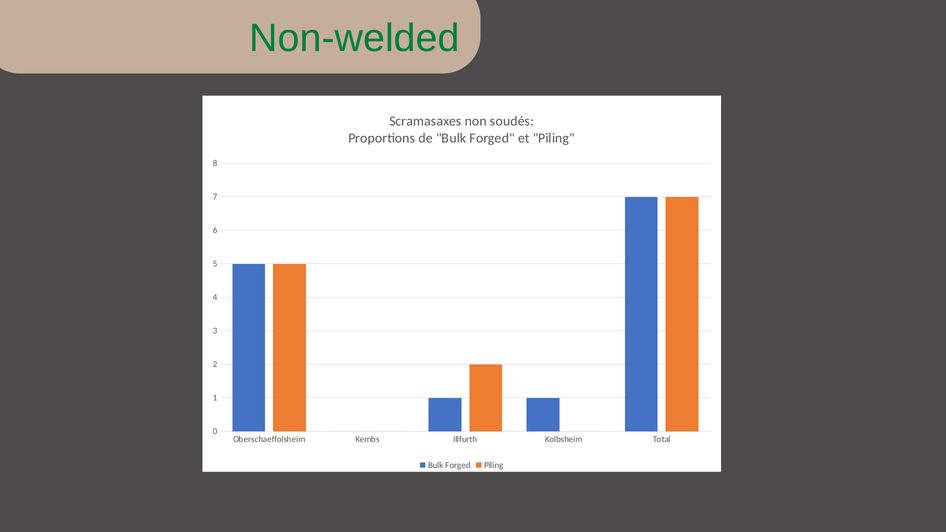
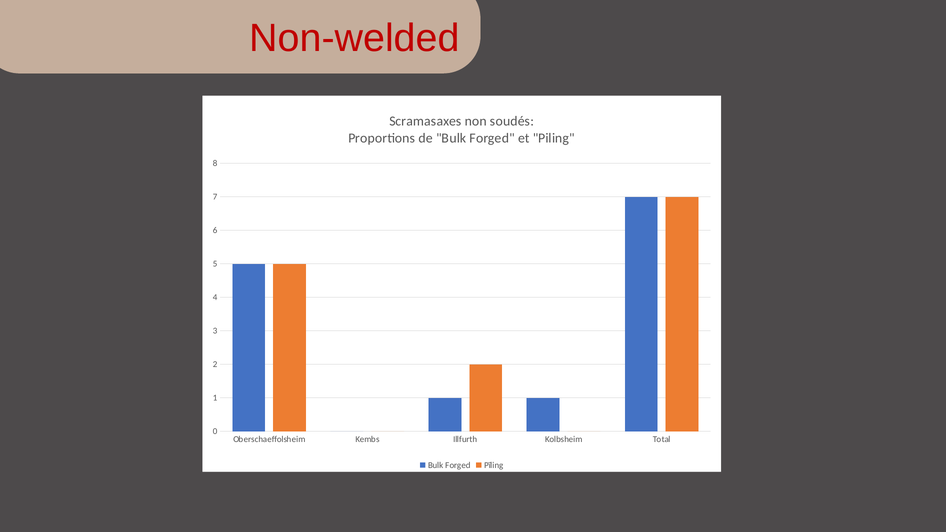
Non-welded colour: green -> red
